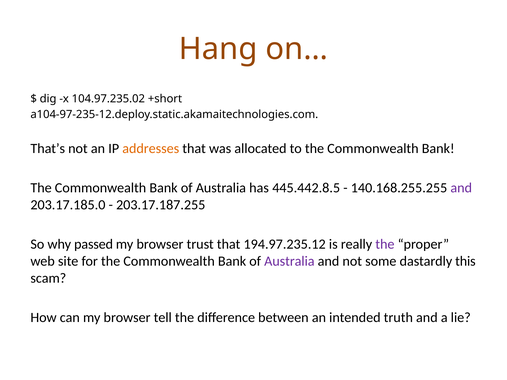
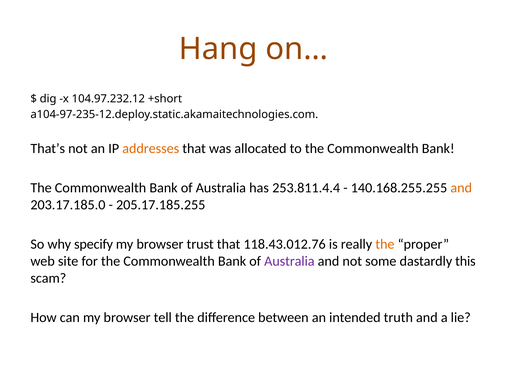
104.97.235.02: 104.97.235.02 -> 104.97.232.12
445.442.8.5: 445.442.8.5 -> 253.811.4.4
and at (461, 188) colour: purple -> orange
203.17.187.255: 203.17.187.255 -> 205.17.185.255
passed: passed -> specify
194.97.235.12: 194.97.235.12 -> 118.43.012.76
the at (385, 244) colour: purple -> orange
